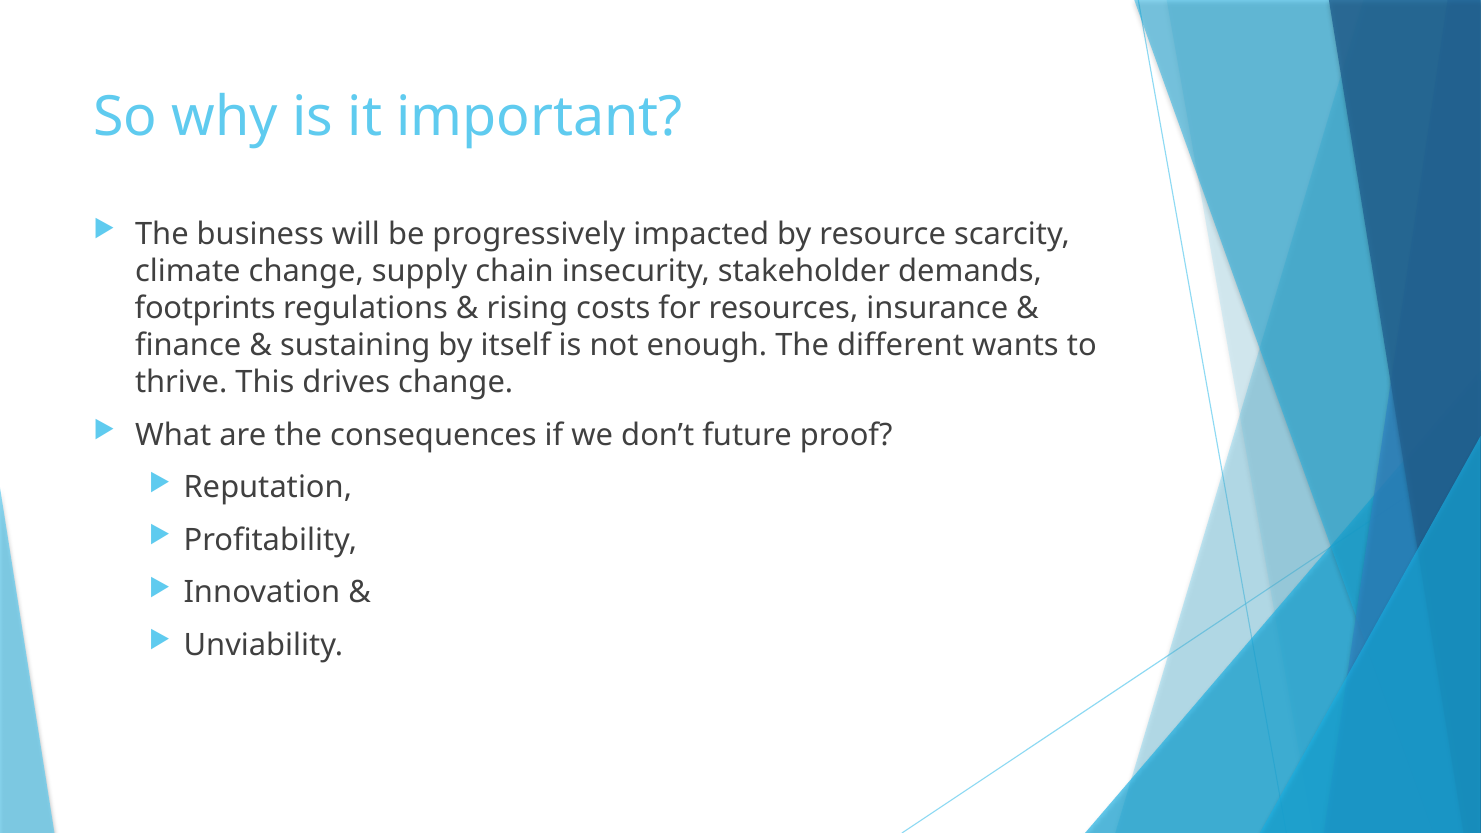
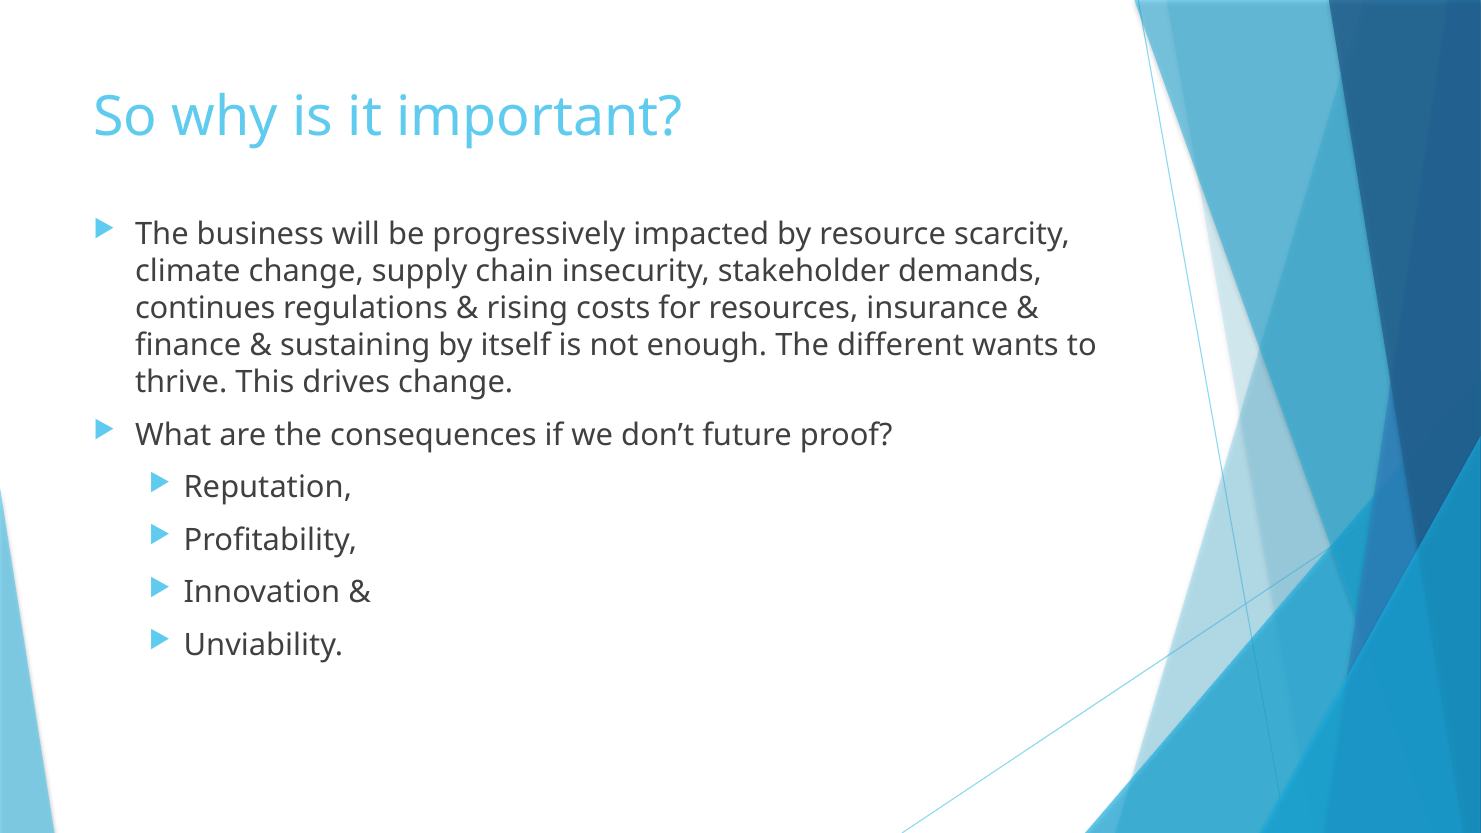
footprints: footprints -> continues
